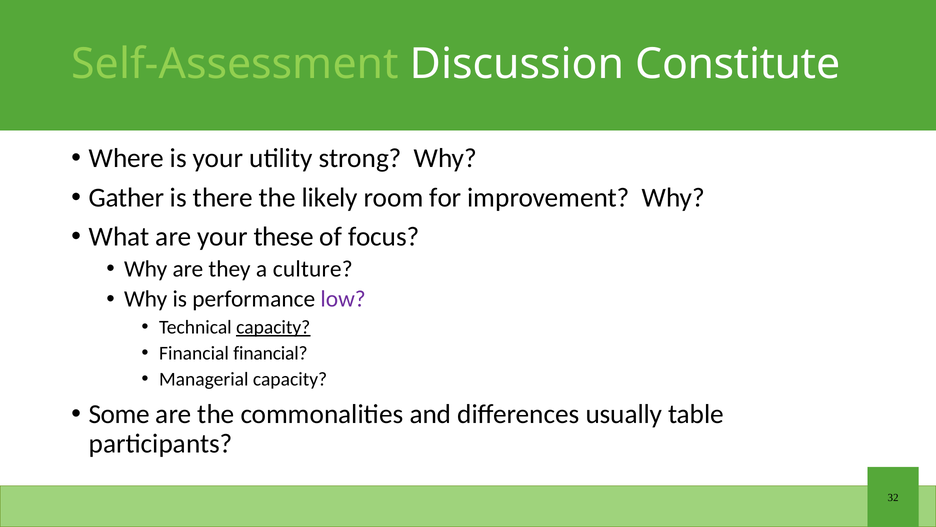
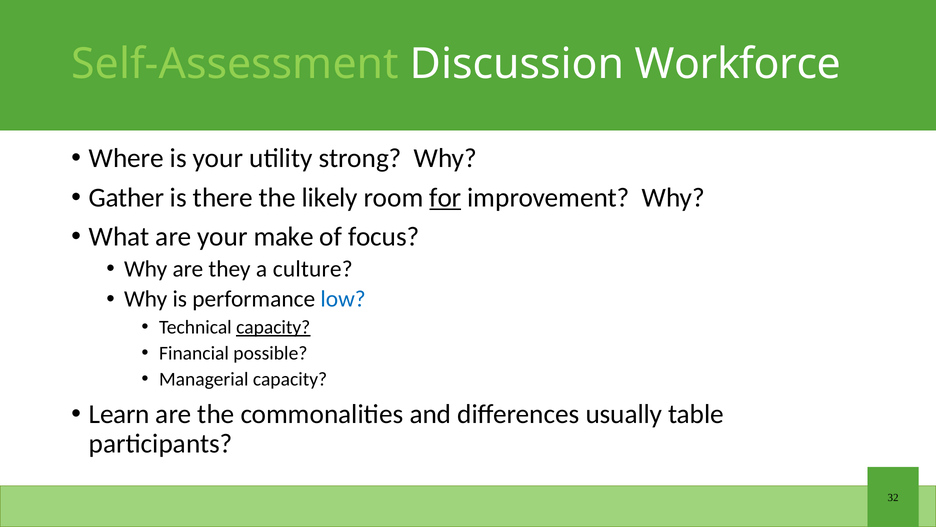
Constitute: Constitute -> Workforce
for underline: none -> present
these: these -> make
low colour: purple -> blue
Financial financial: financial -> possible
Some: Some -> Learn
